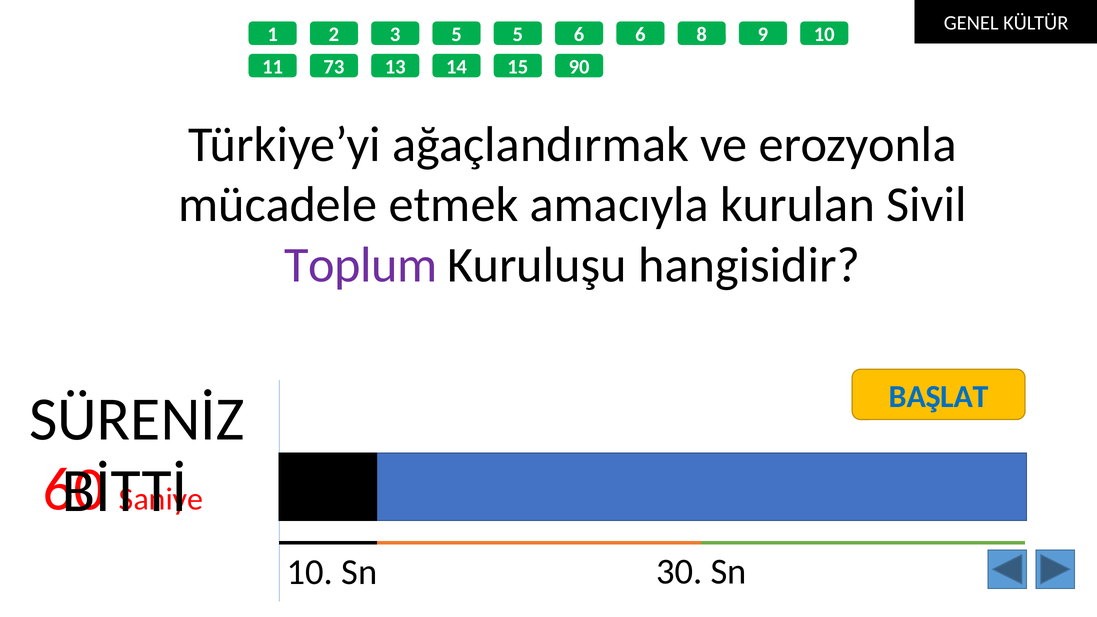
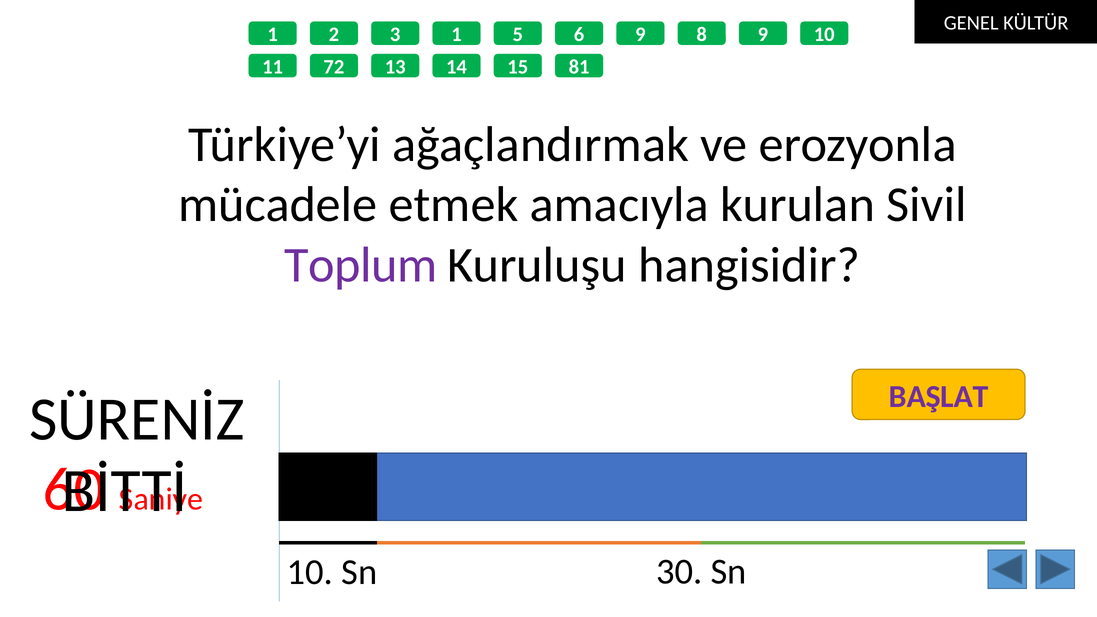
3 5: 5 -> 1
6 6: 6 -> 9
73: 73 -> 72
90: 90 -> 81
BAŞLAT colour: blue -> purple
